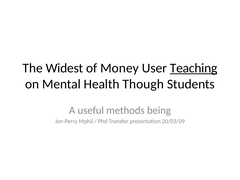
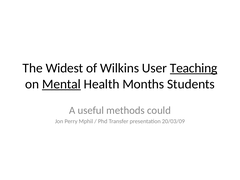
Money: Money -> Wilkins
Mental underline: none -> present
Though: Though -> Months
being: being -> could
